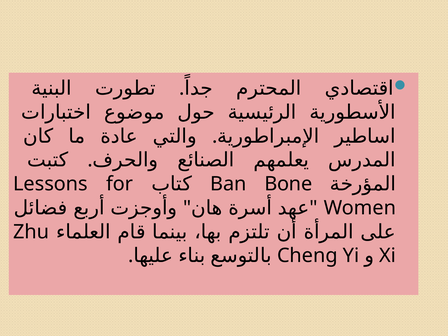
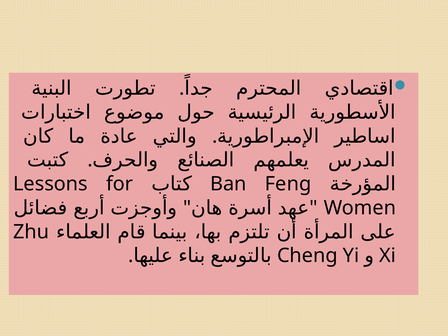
Bone: Bone -> Feng
